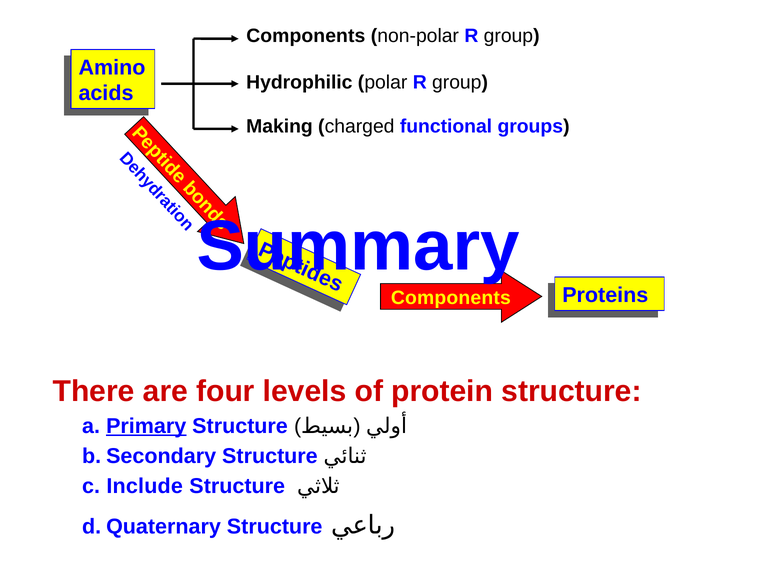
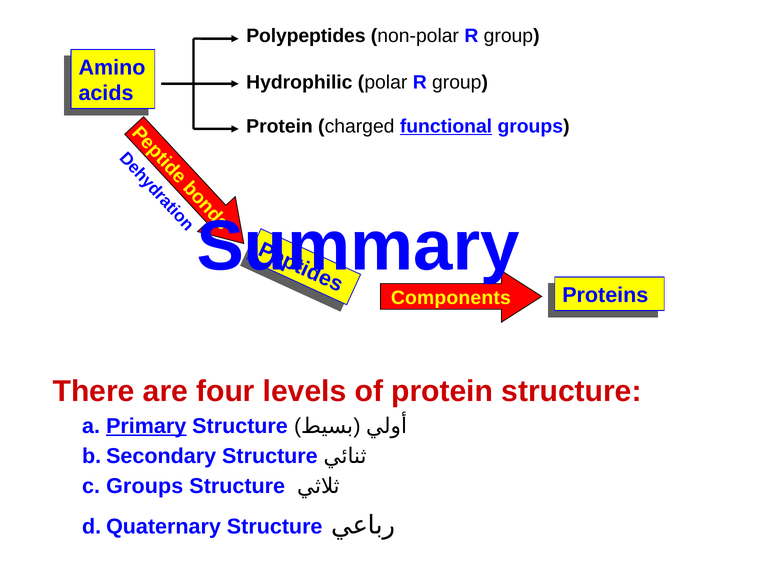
Components at (306, 36): Components -> Polypeptides
Making at (280, 126): Making -> Protein
functional underline: none -> present
Include at (145, 486): Include -> Groups
